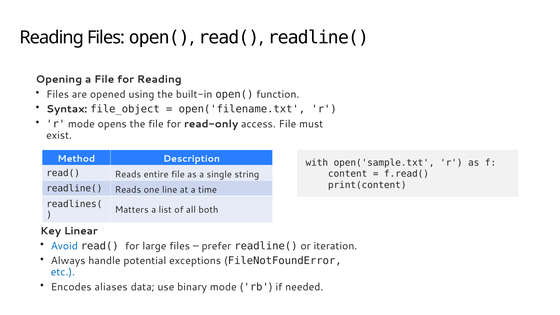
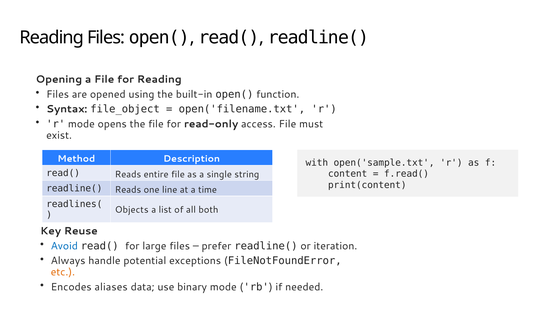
Matters: Matters -> Objects
Linear: Linear -> Reuse
etc colour: blue -> orange
